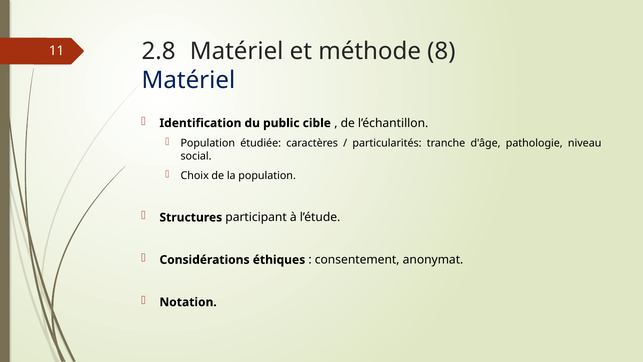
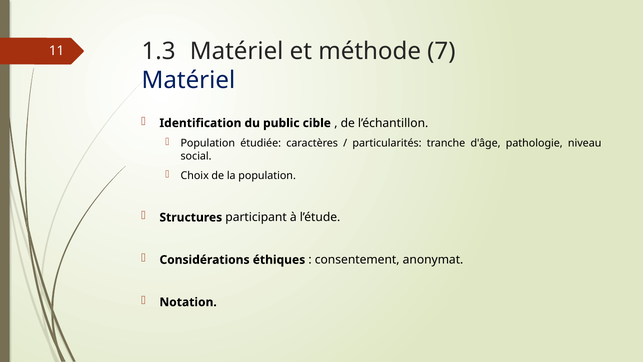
2.8: 2.8 -> 1.3
8: 8 -> 7
